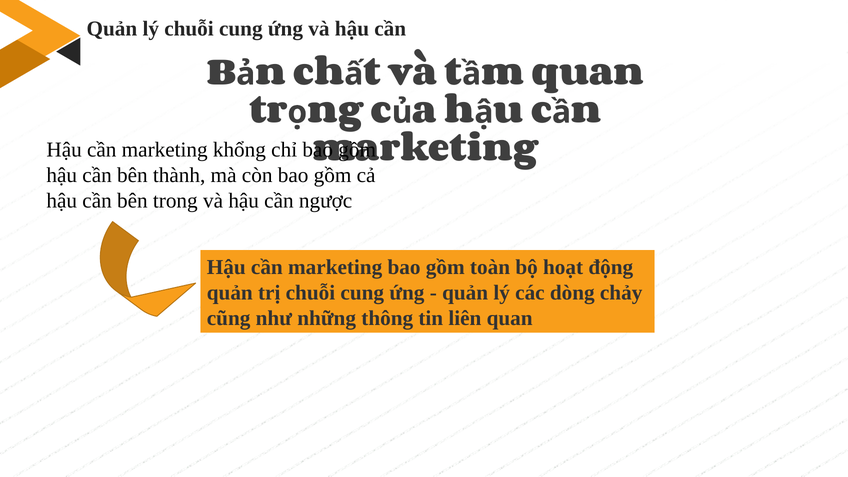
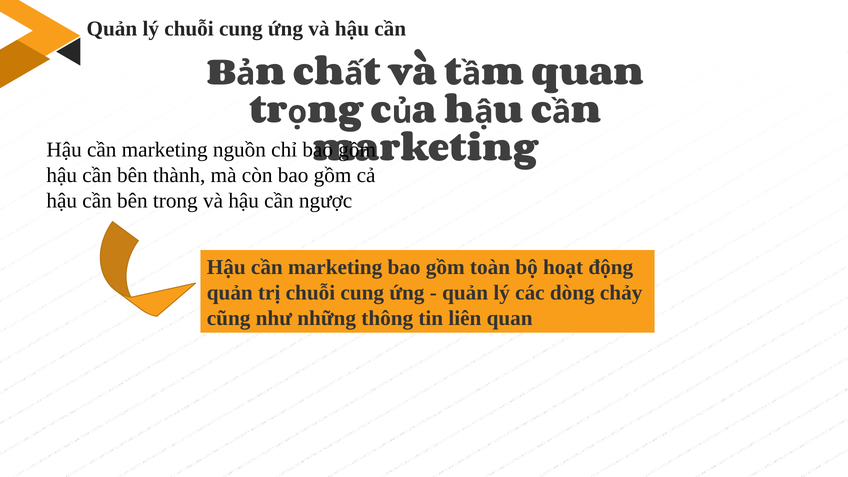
khổng: khổng -> nguồn
